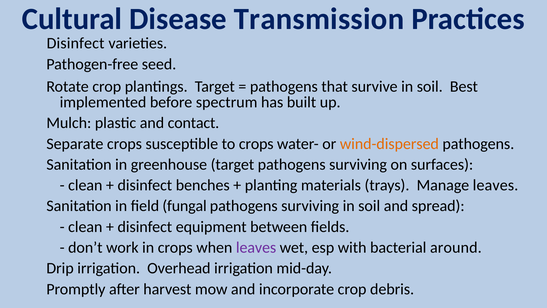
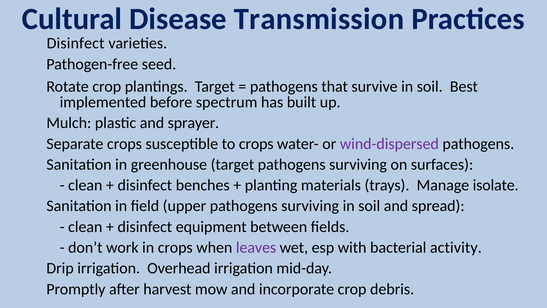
contact: contact -> sprayer
wind-dispersed colour: orange -> purple
Manage leaves: leaves -> isolate
fungal: fungal -> upper
around: around -> activity
